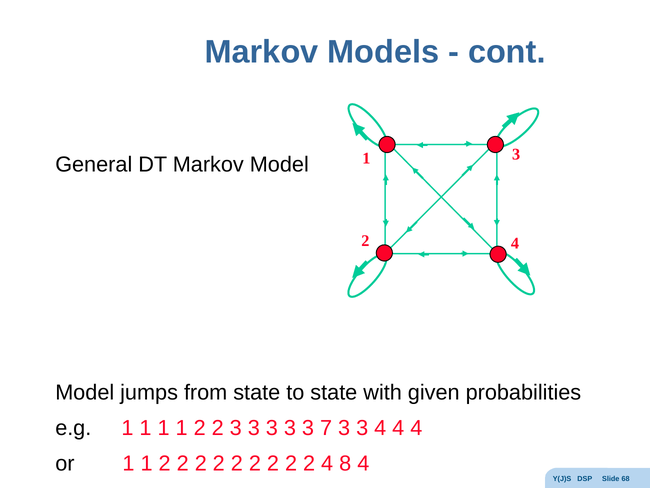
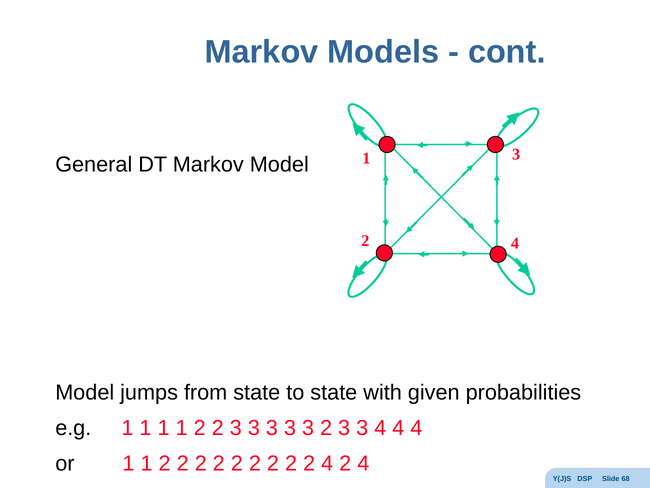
3 7: 7 -> 2
4 8: 8 -> 2
